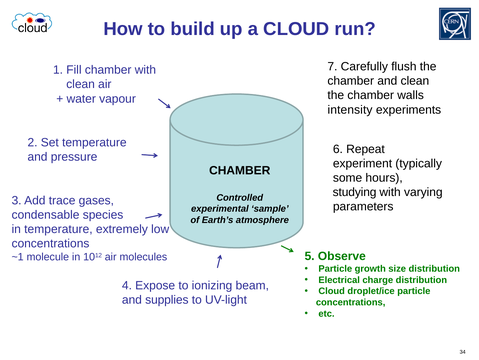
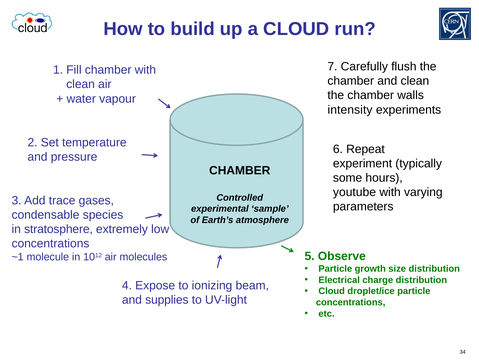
studying: studying -> youtube
in temperature: temperature -> stratosphere
